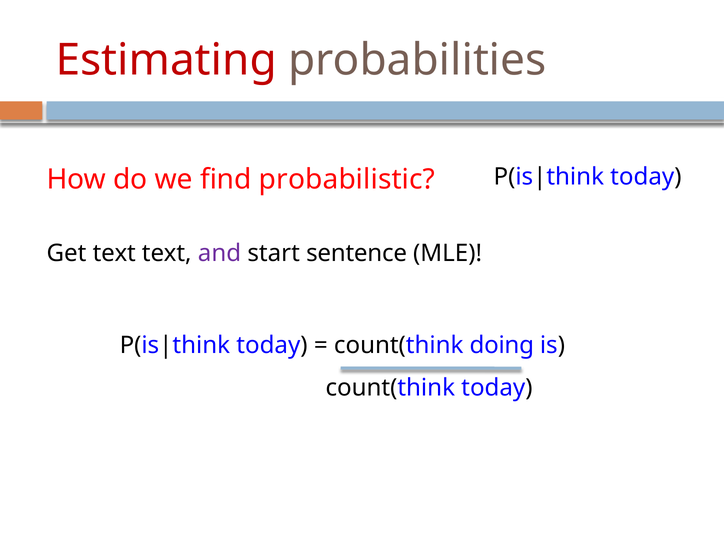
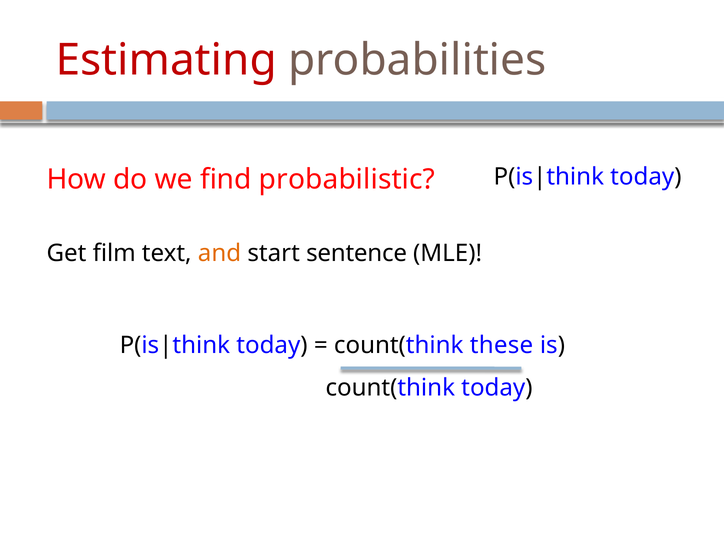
Get text: text -> film
and colour: purple -> orange
doing: doing -> these
